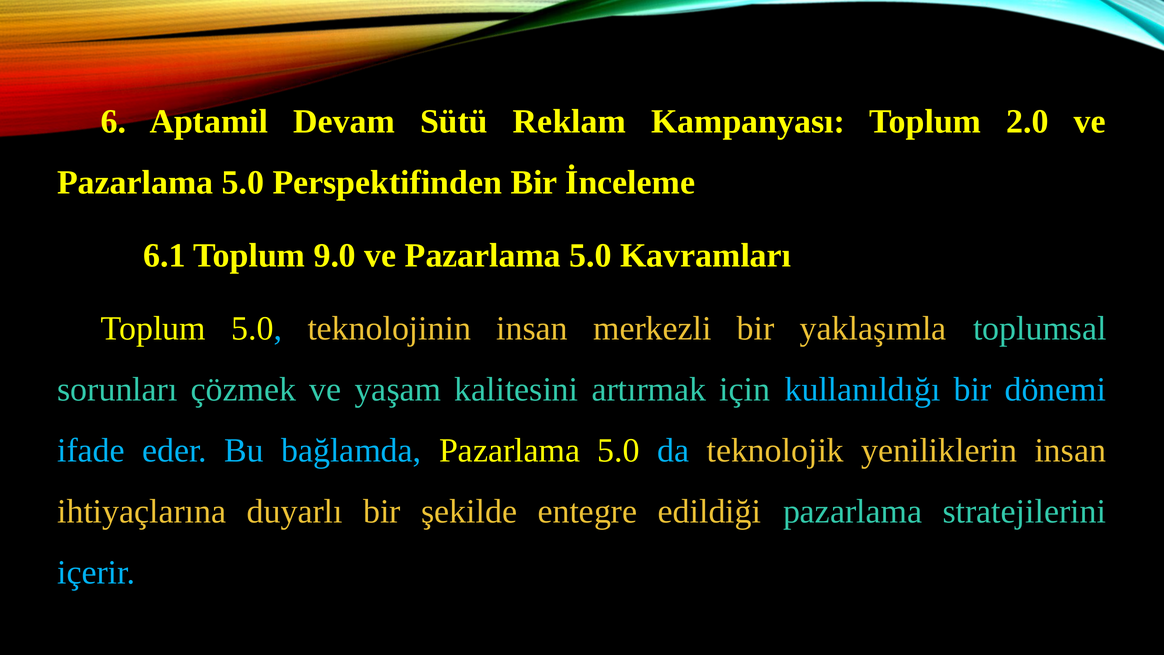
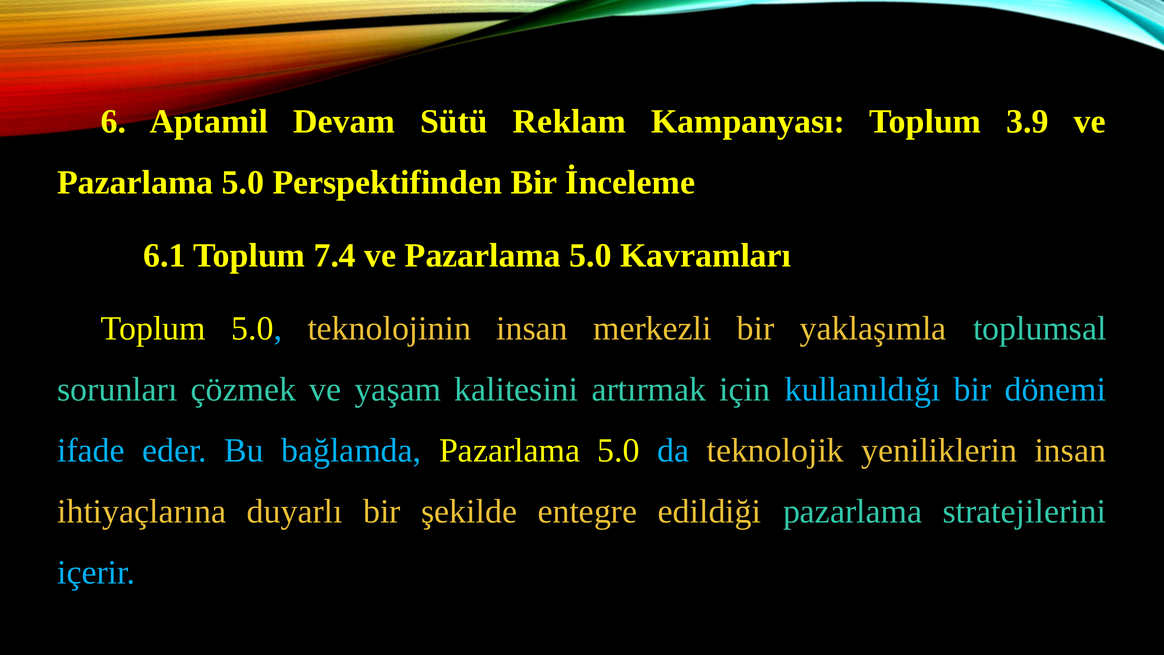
2.0: 2.0 -> 3.9
9.0: 9.0 -> 7.4
